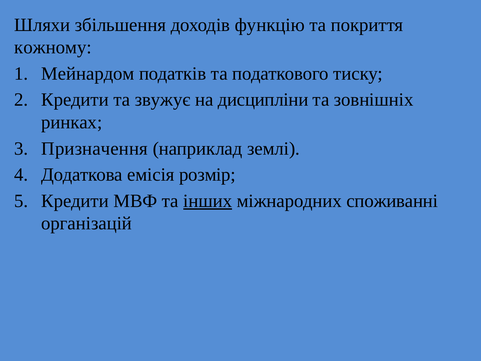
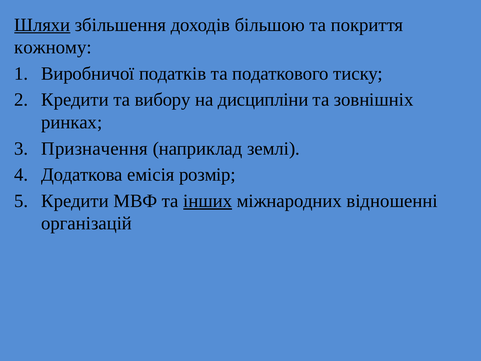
Шляхи underline: none -> present
функцію: функцію -> більшою
Мейнардом: Мейнардом -> Виробничої
звужує: звужує -> вибору
споживанні: споживанні -> відношенні
